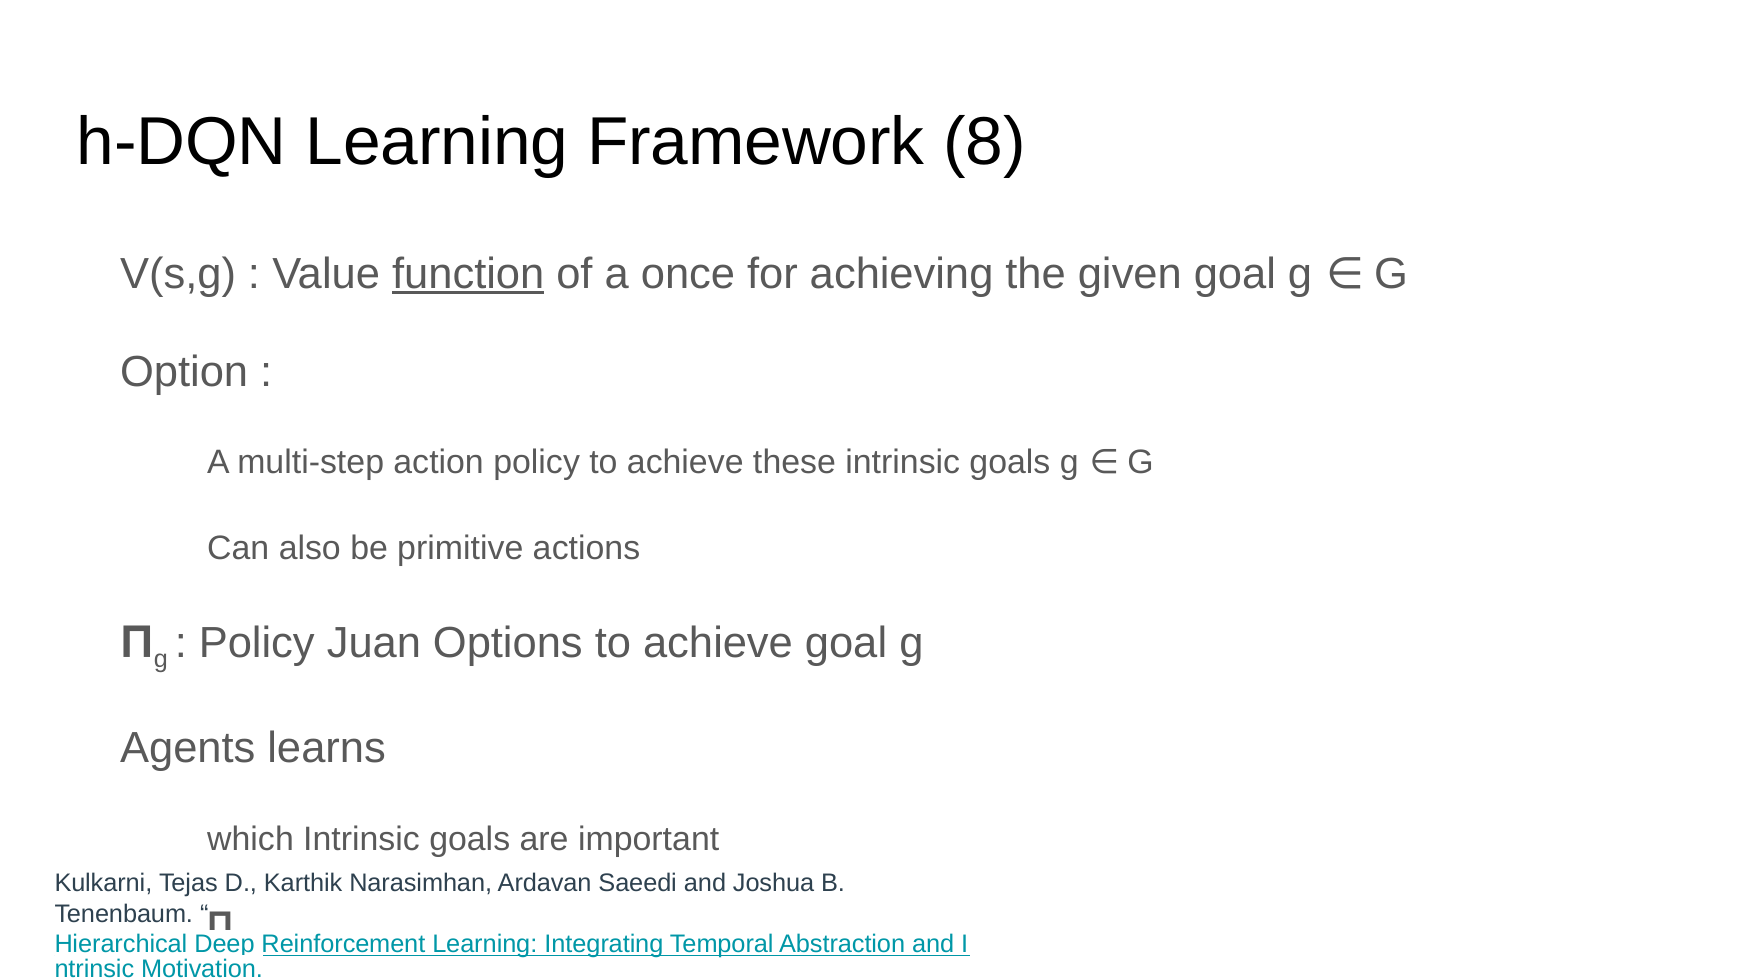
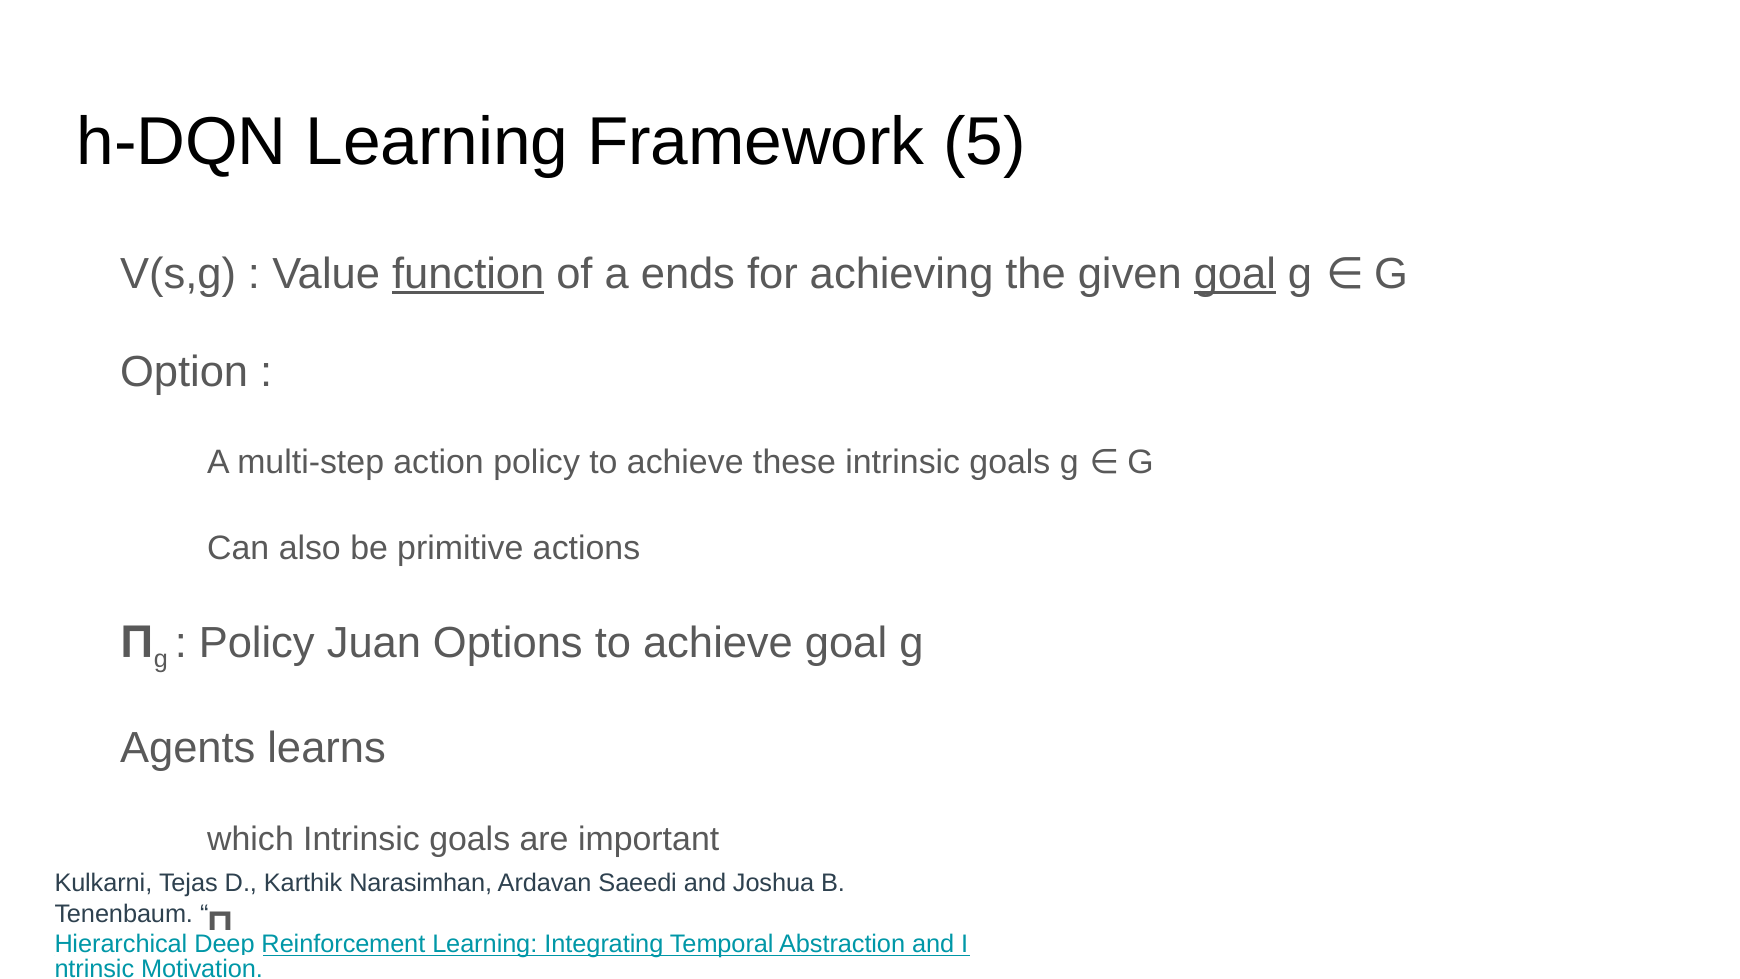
8: 8 -> 5
once: once -> ends
goal at (1235, 274) underline: none -> present
